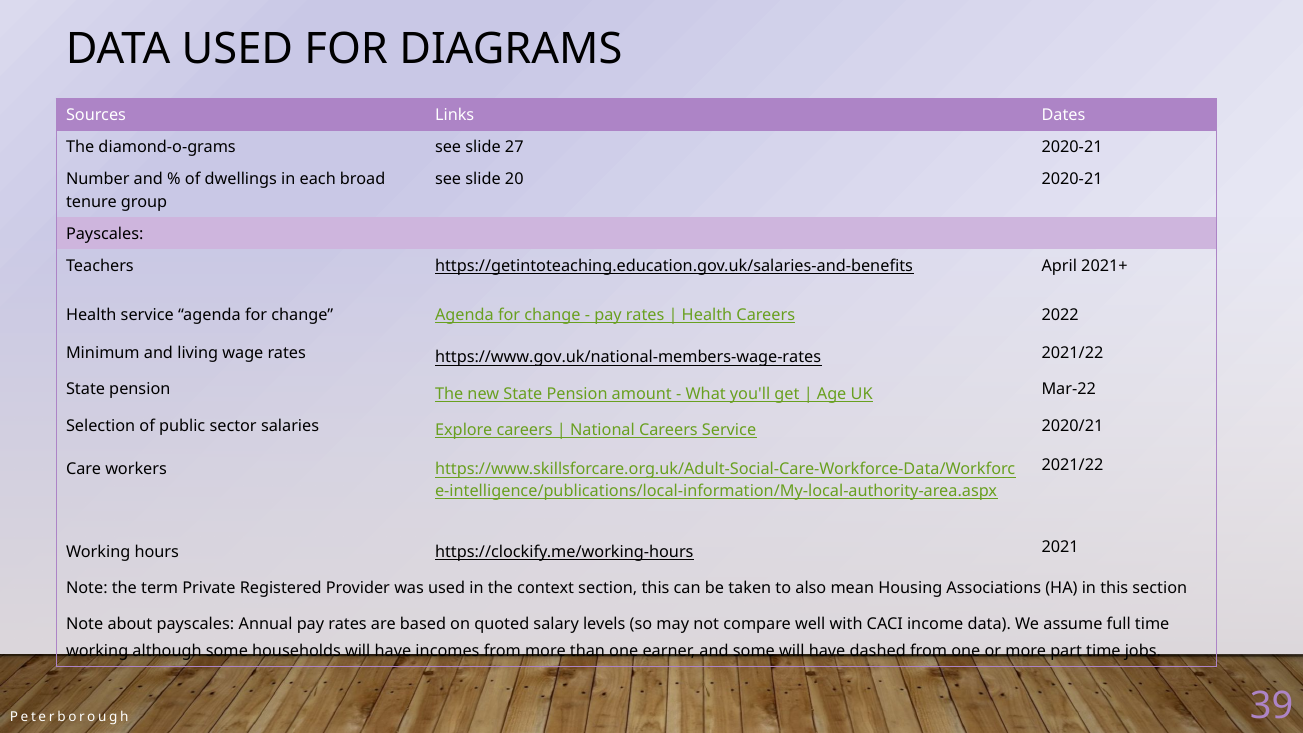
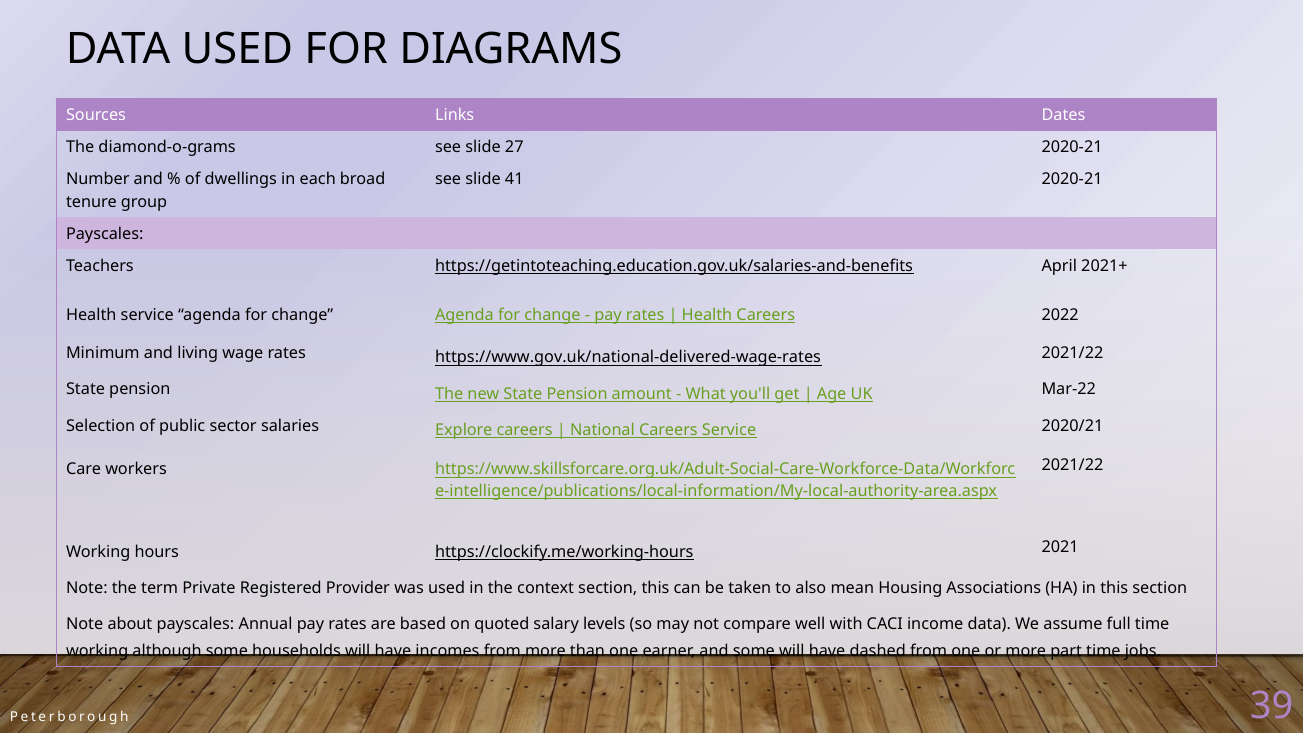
20: 20 -> 41
https://www.gov.uk/national-members-wage-rates: https://www.gov.uk/national-members-wage-rates -> https://www.gov.uk/national-delivered-wage-rates
